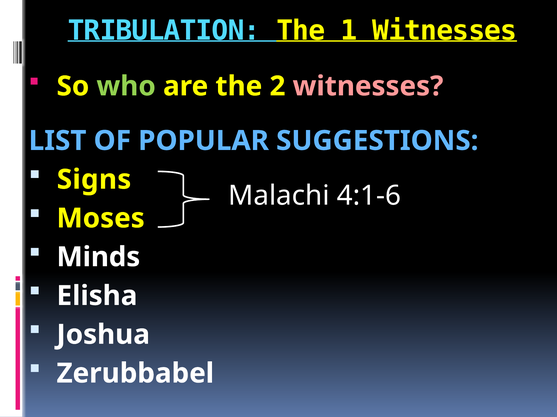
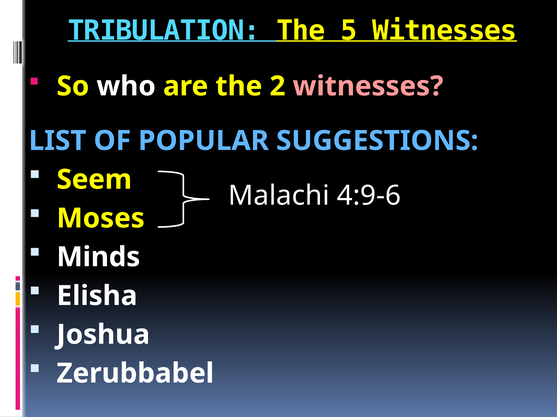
1: 1 -> 5
who colour: light green -> white
Signs: Signs -> Seem
4:1-6: 4:1-6 -> 4:9-6
